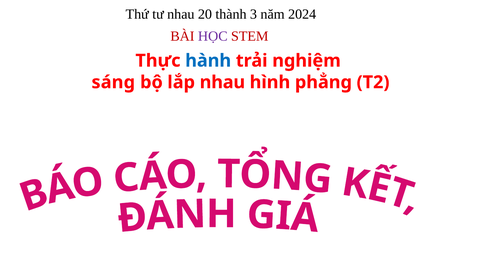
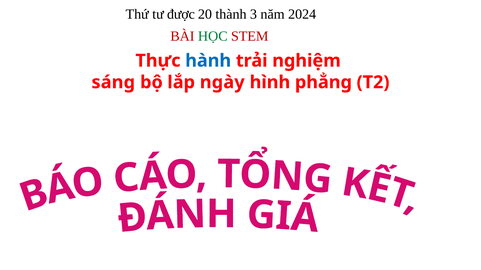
tư nhau: nhau -> được
HỌC colour: purple -> green
lắp nhau: nhau -> ngày
